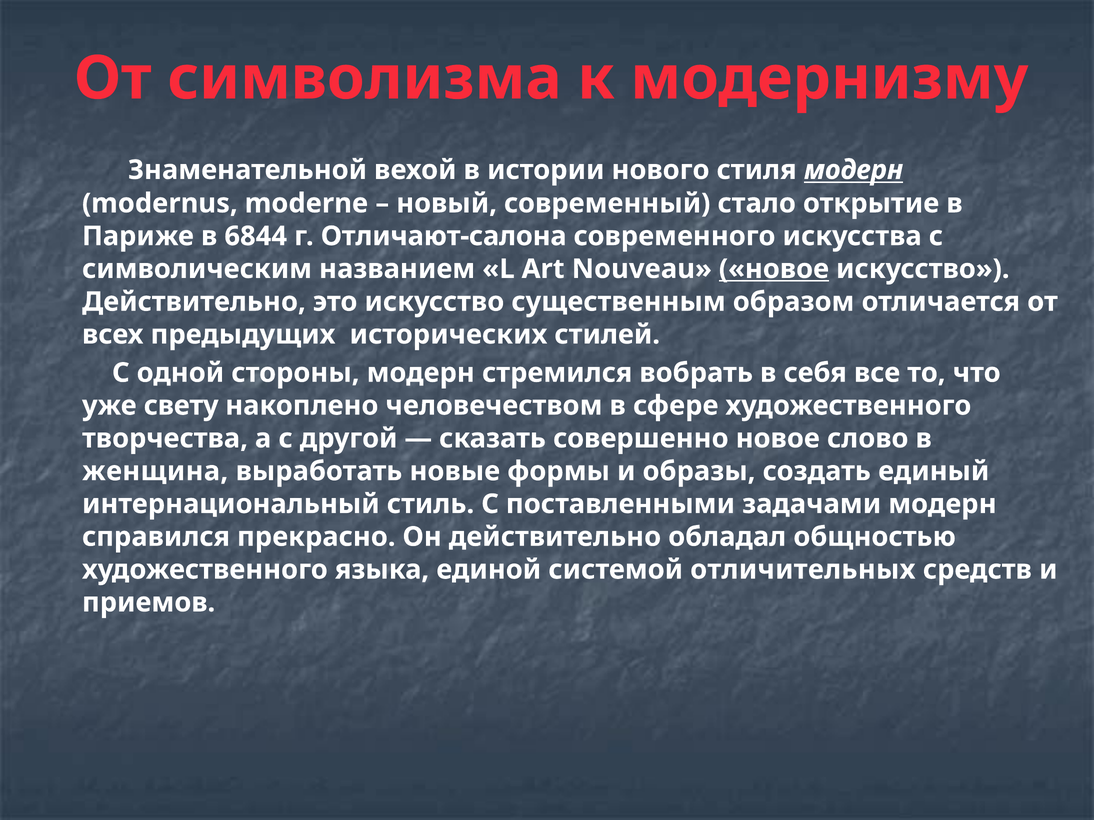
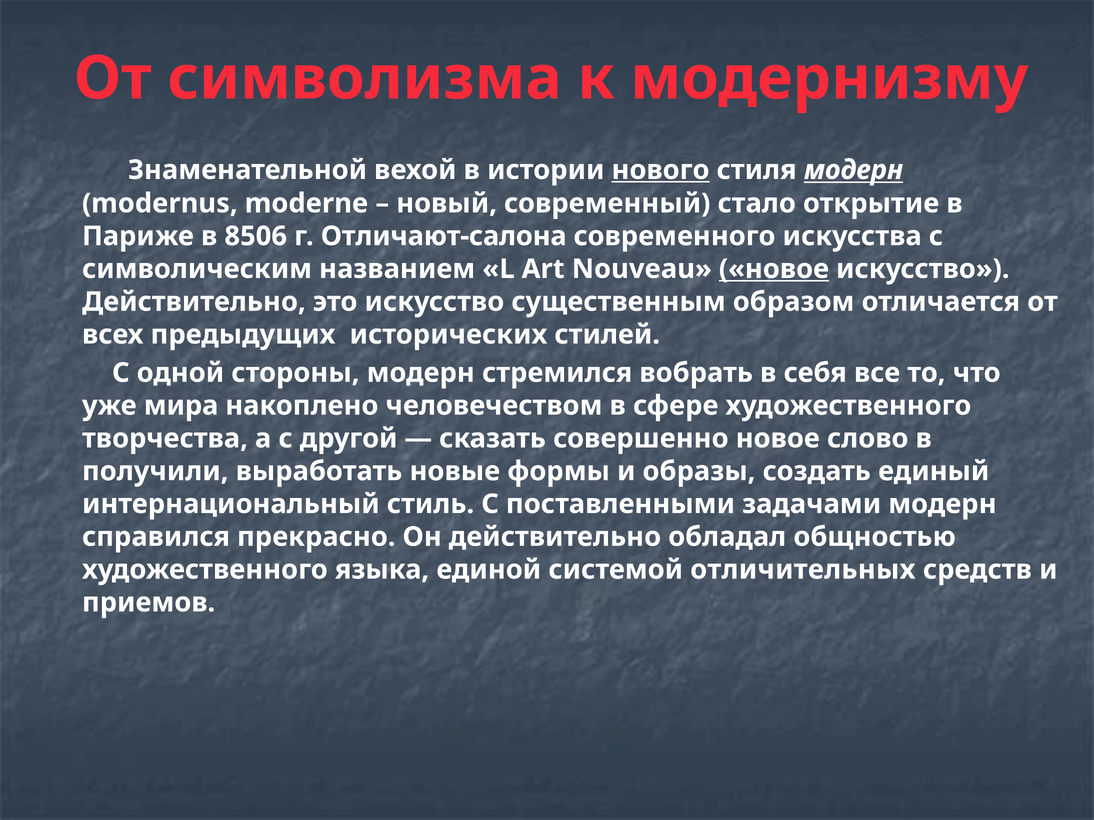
нового underline: none -> present
6844: 6844 -> 8506
свету: свету -> мира
женщина: женщина -> получили
